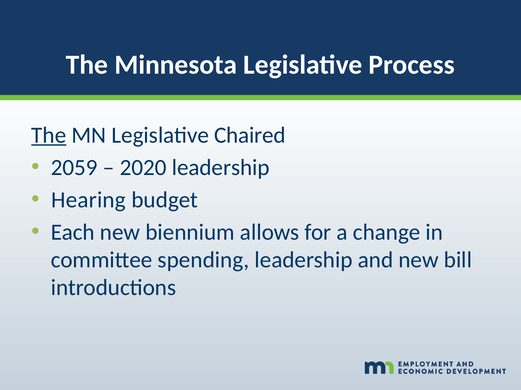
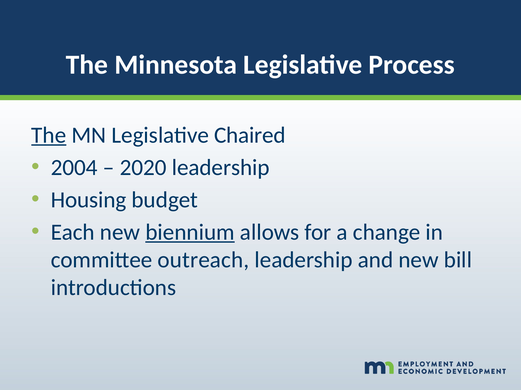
2059: 2059 -> 2004
Hearing: Hearing -> Housing
biennium underline: none -> present
spending: spending -> outreach
